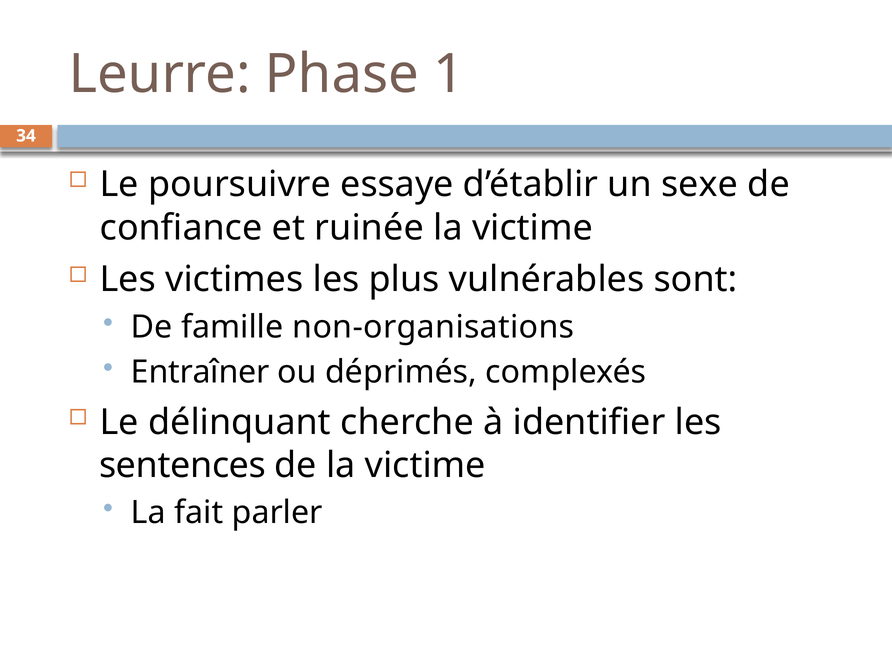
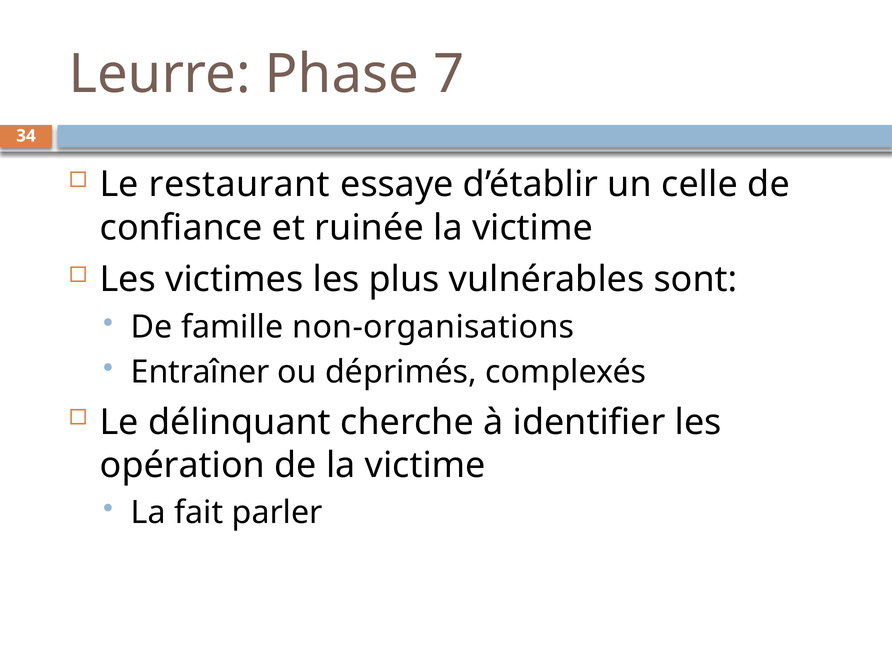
1: 1 -> 7
poursuivre: poursuivre -> restaurant
sexe: sexe -> celle
sentences: sentences -> opération
